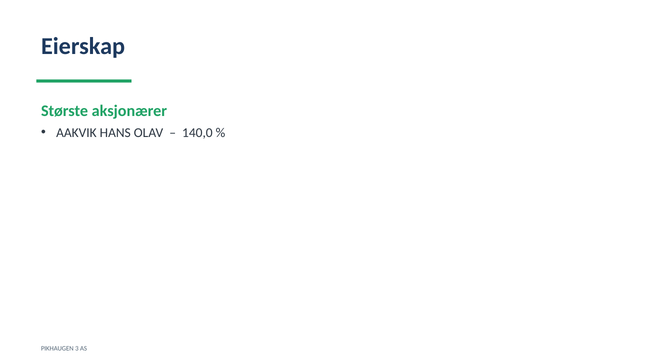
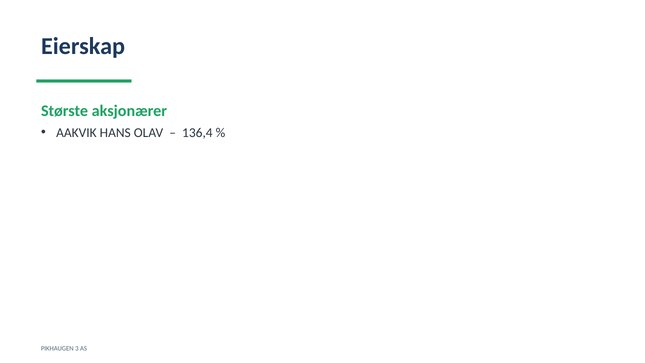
140,0: 140,0 -> 136,4
